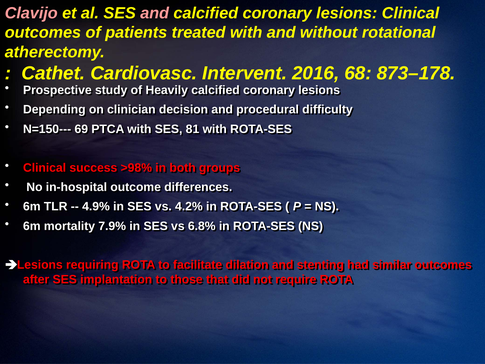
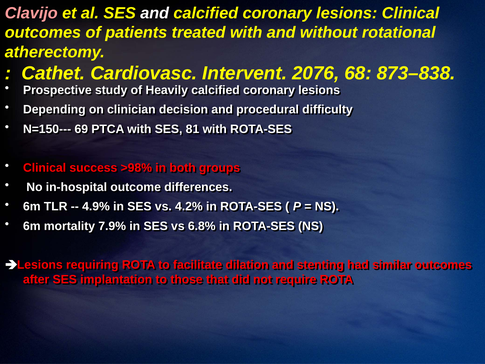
and at (155, 13) colour: pink -> white
2016: 2016 -> 2076
873–178: 873–178 -> 873–838
